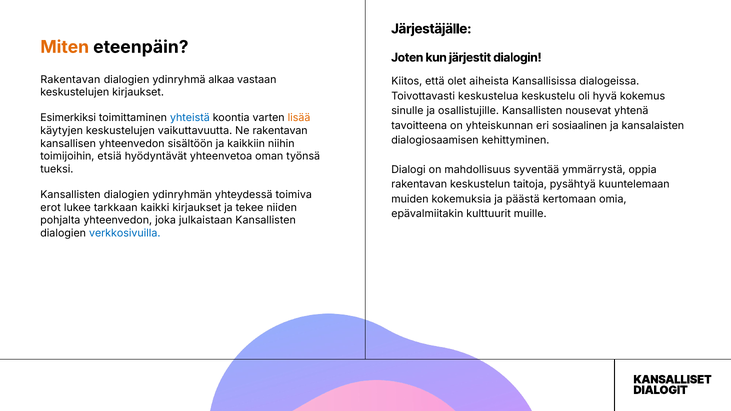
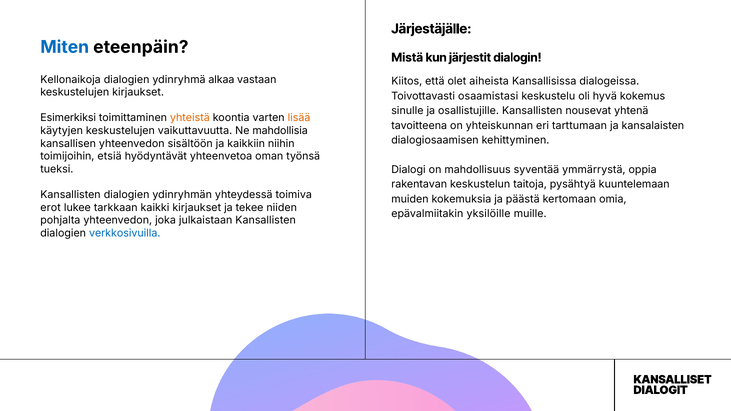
Miten colour: orange -> blue
Joten: Joten -> Mistä
Rakentavan at (70, 80): Rakentavan -> Kellonaikoja
keskustelua: keskustelua -> osaamistasi
yhteistä colour: blue -> orange
sosiaalinen: sosiaalinen -> tarttumaan
Ne rakentavan: rakentavan -> mahdollisia
kulttuurit: kulttuurit -> yksilöille
